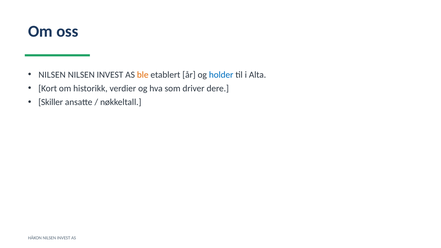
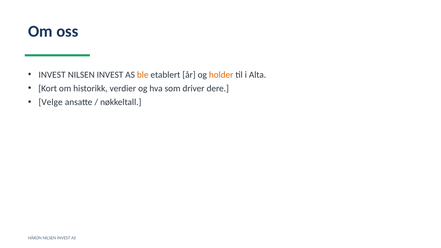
NILSEN at (52, 75): NILSEN -> INVEST
holder colour: blue -> orange
Skiller: Skiller -> Velge
